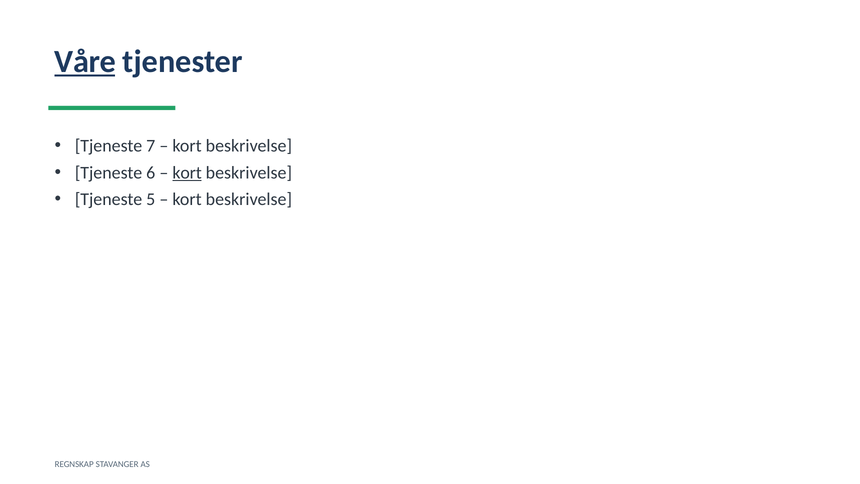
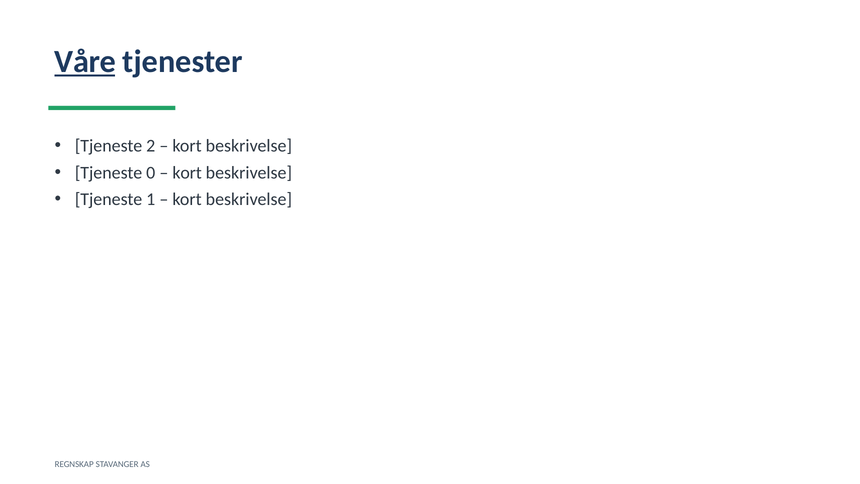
7: 7 -> 2
6: 6 -> 0
kort at (187, 173) underline: present -> none
5: 5 -> 1
